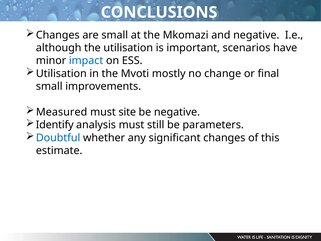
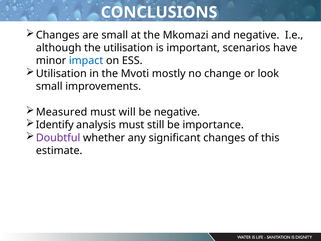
final: final -> look
site: site -> will
parameters: parameters -> importance
Doubtful colour: blue -> purple
